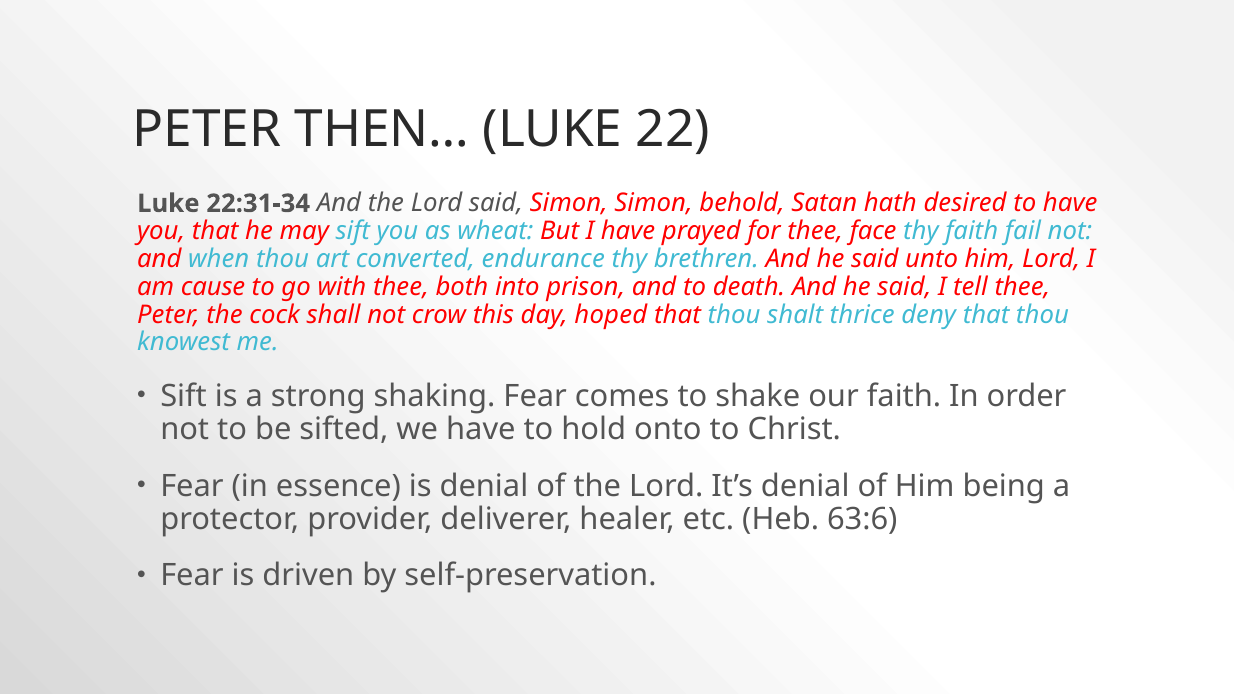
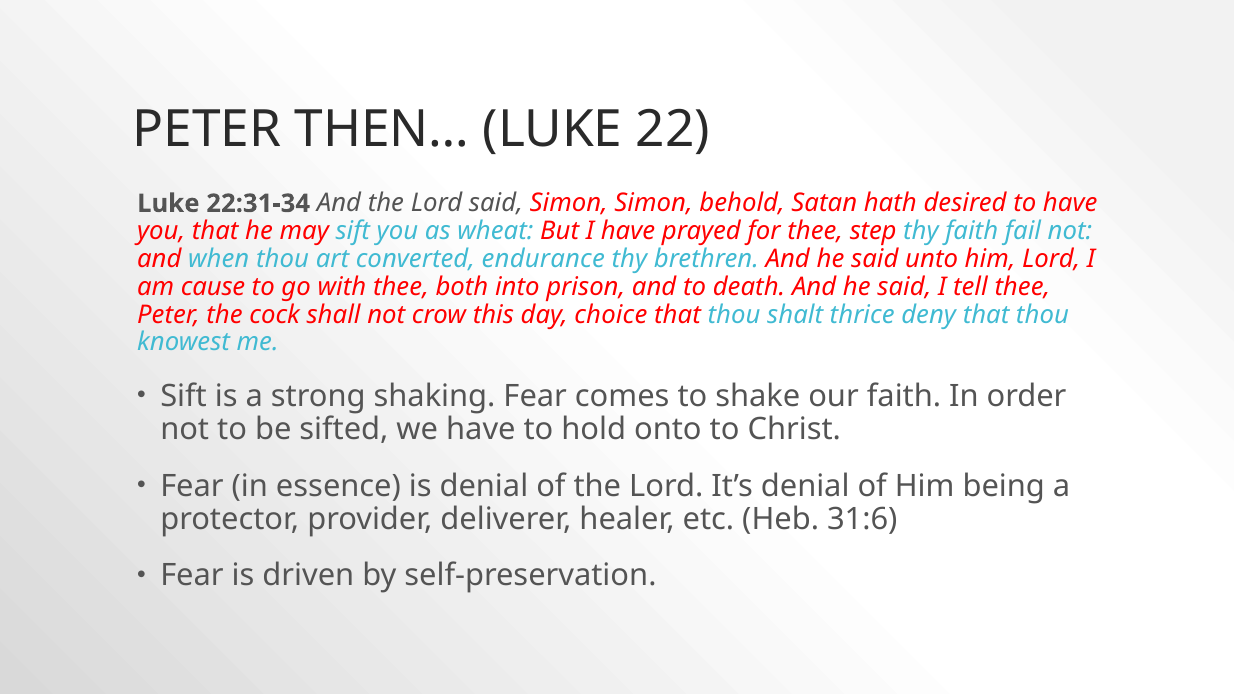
face: face -> step
hoped: hoped -> choice
63:6: 63:6 -> 31:6
